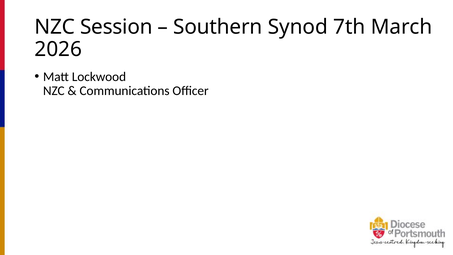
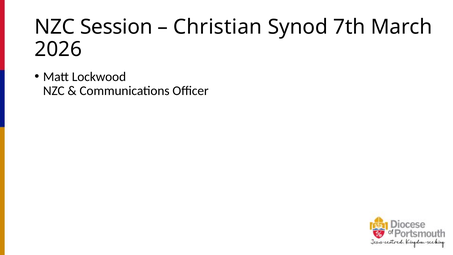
Southern: Southern -> Christian
